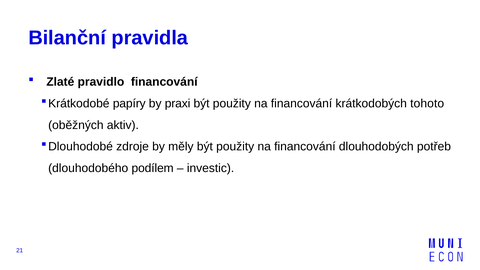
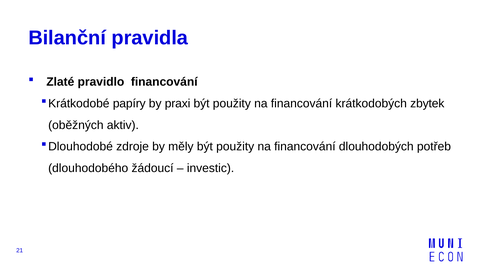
tohoto: tohoto -> zbytek
podílem: podílem -> žádoucí
